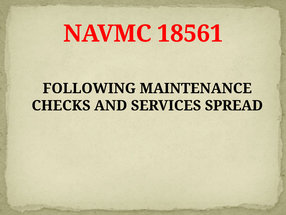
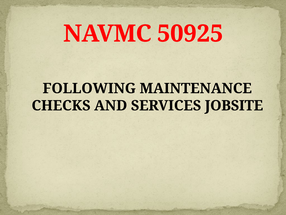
18561: 18561 -> 50925
SPREAD: SPREAD -> JOBSITE
